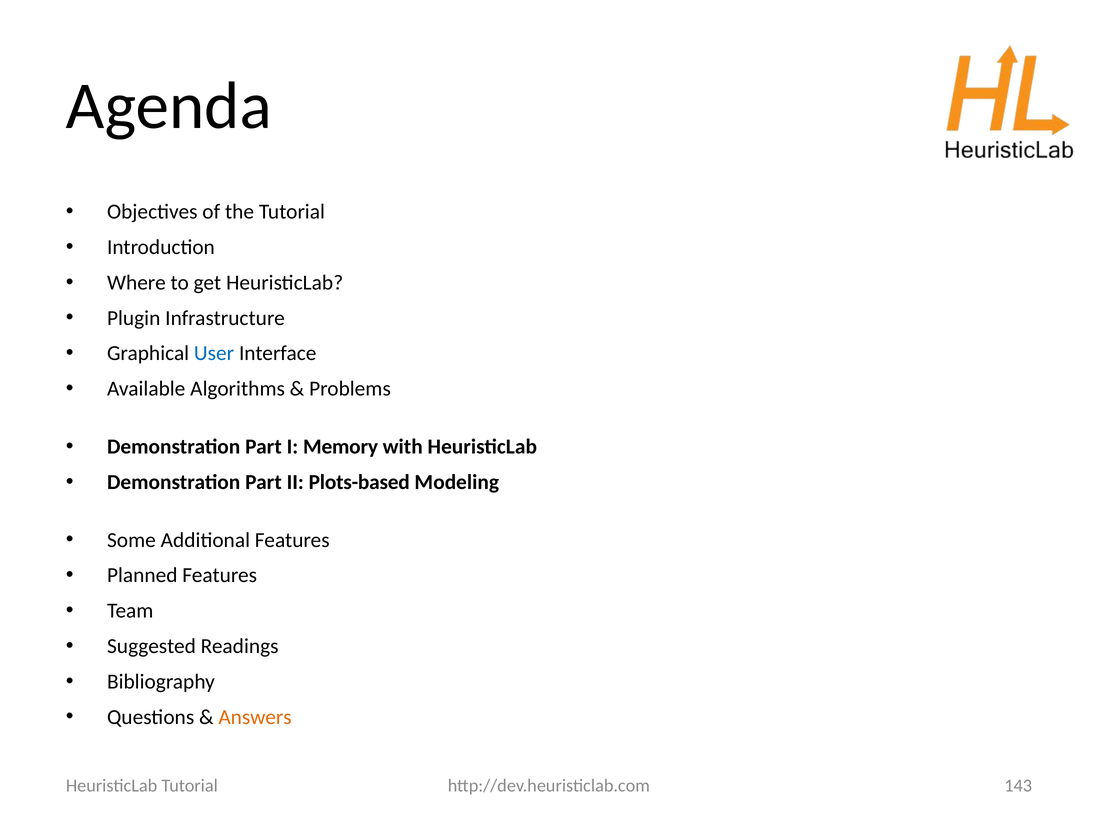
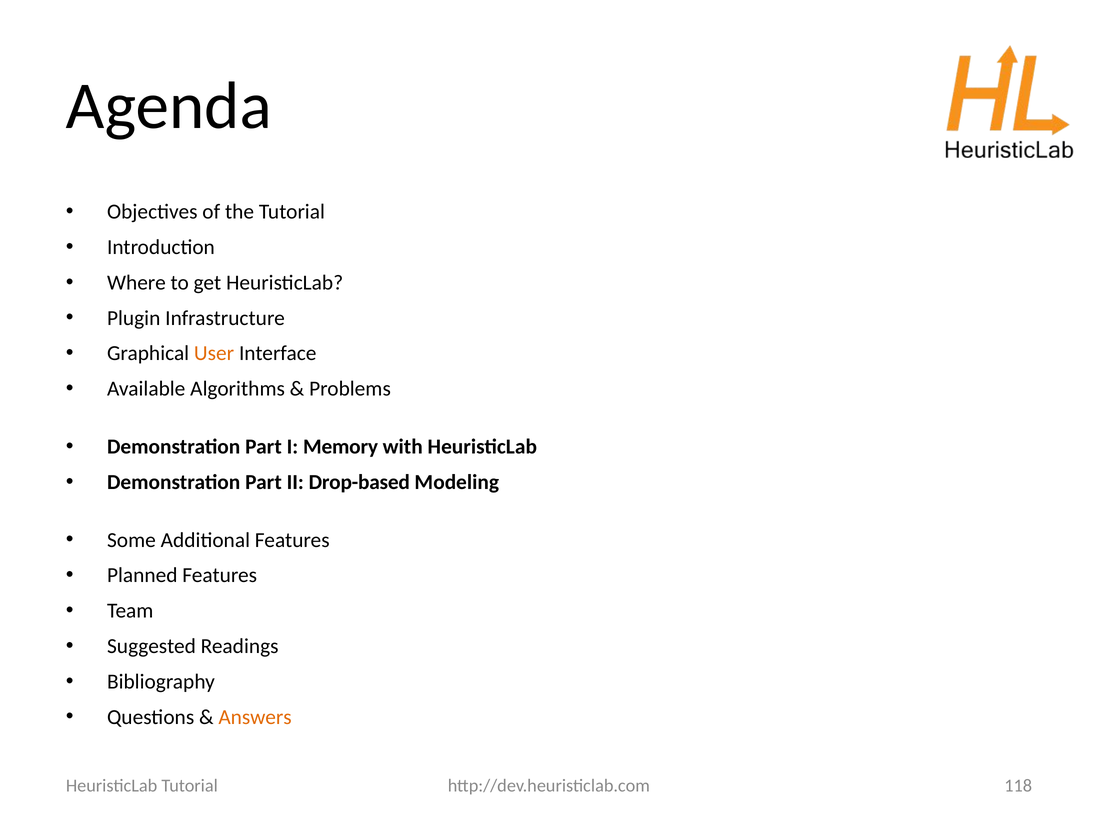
User colour: blue -> orange
Plots-based: Plots-based -> Drop-based
143: 143 -> 118
